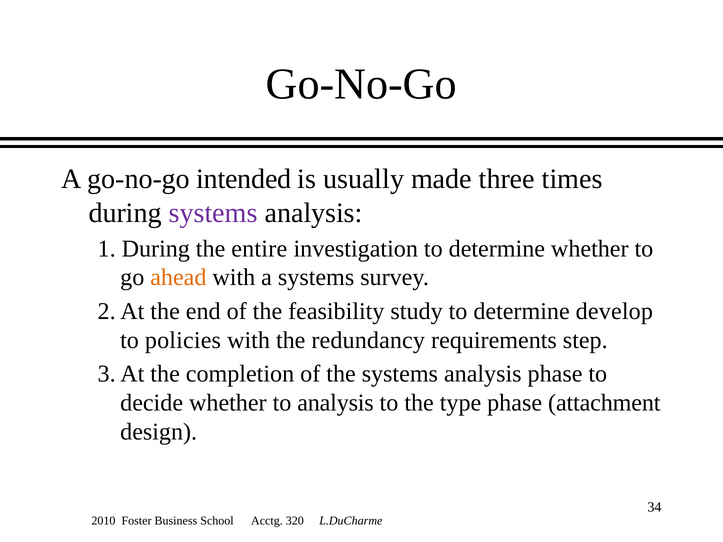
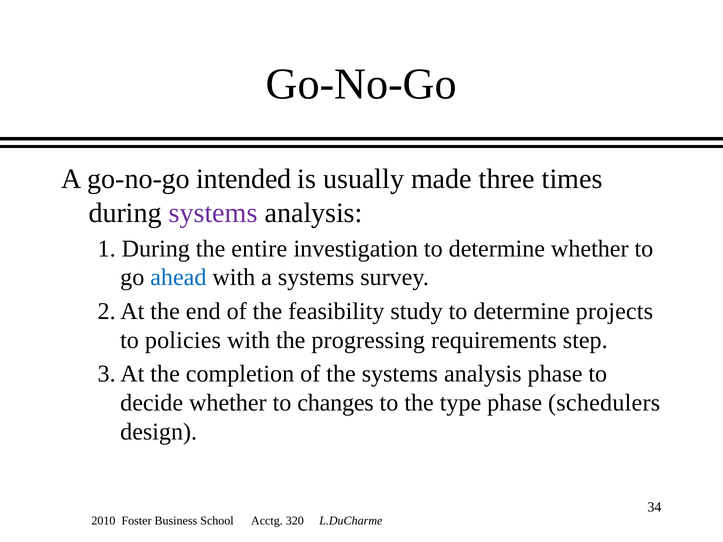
ahead colour: orange -> blue
develop: develop -> projects
redundancy: redundancy -> progressing
to analysis: analysis -> changes
attachment: attachment -> schedulers
